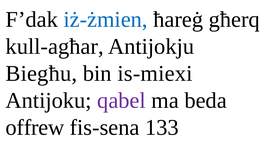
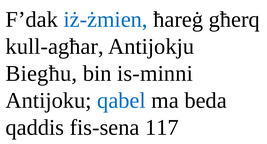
is-miexi: is-miexi -> is-minni
qabel colour: purple -> blue
offrew: offrew -> qaddis
133: 133 -> 117
